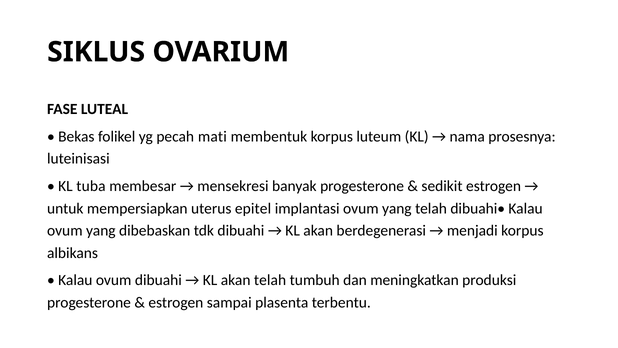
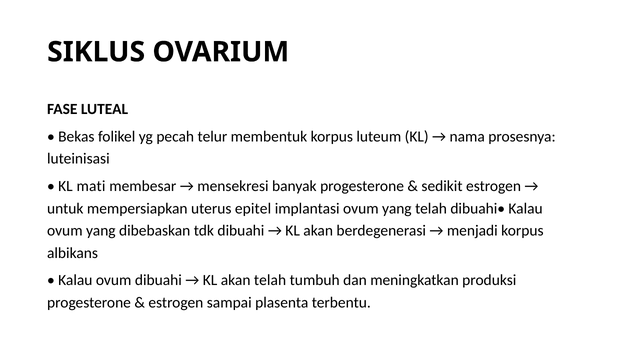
mati: mati -> telur
tuba: tuba -> mati
